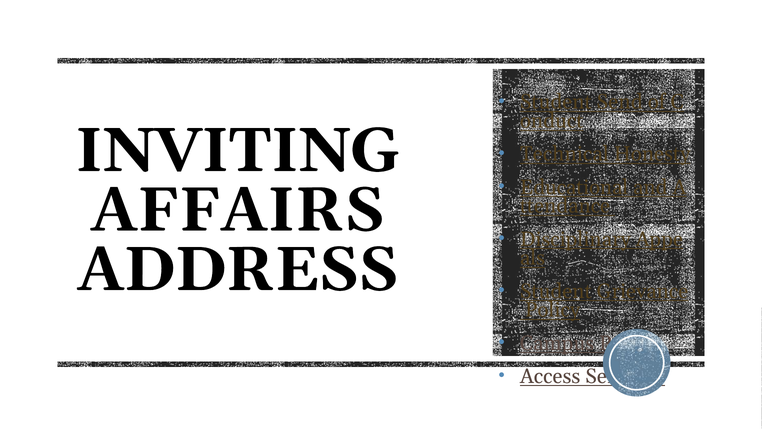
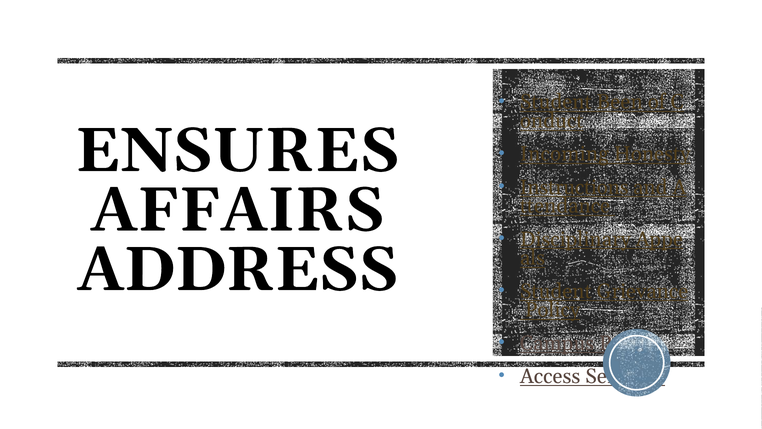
Send: Send -> Been
INVITING: INVITING -> ENSURES
Technical: Technical -> Incoming
Educational: Educational -> Instructions
